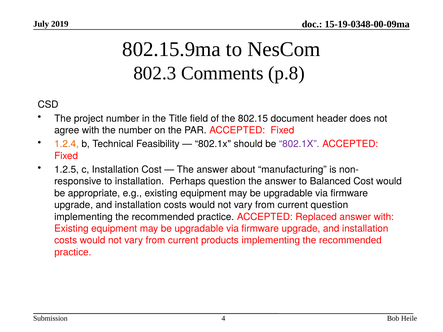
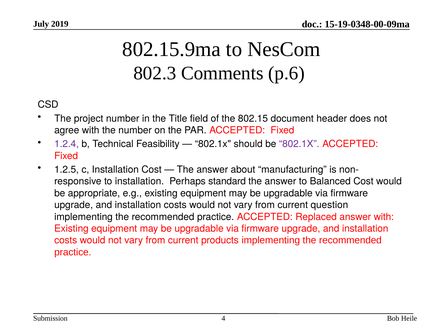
p.8: p.8 -> p.6
1.2.4 colour: orange -> purple
Perhaps question: question -> standard
